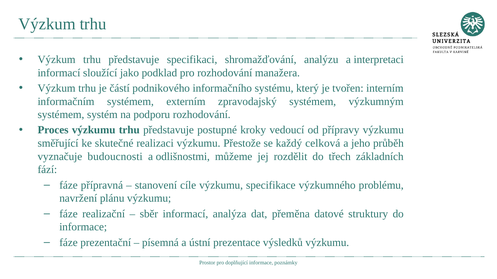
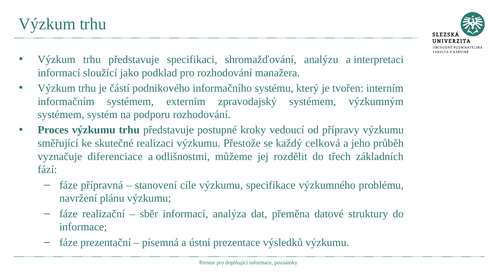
budoucnosti: budoucnosti -> diferenciace
